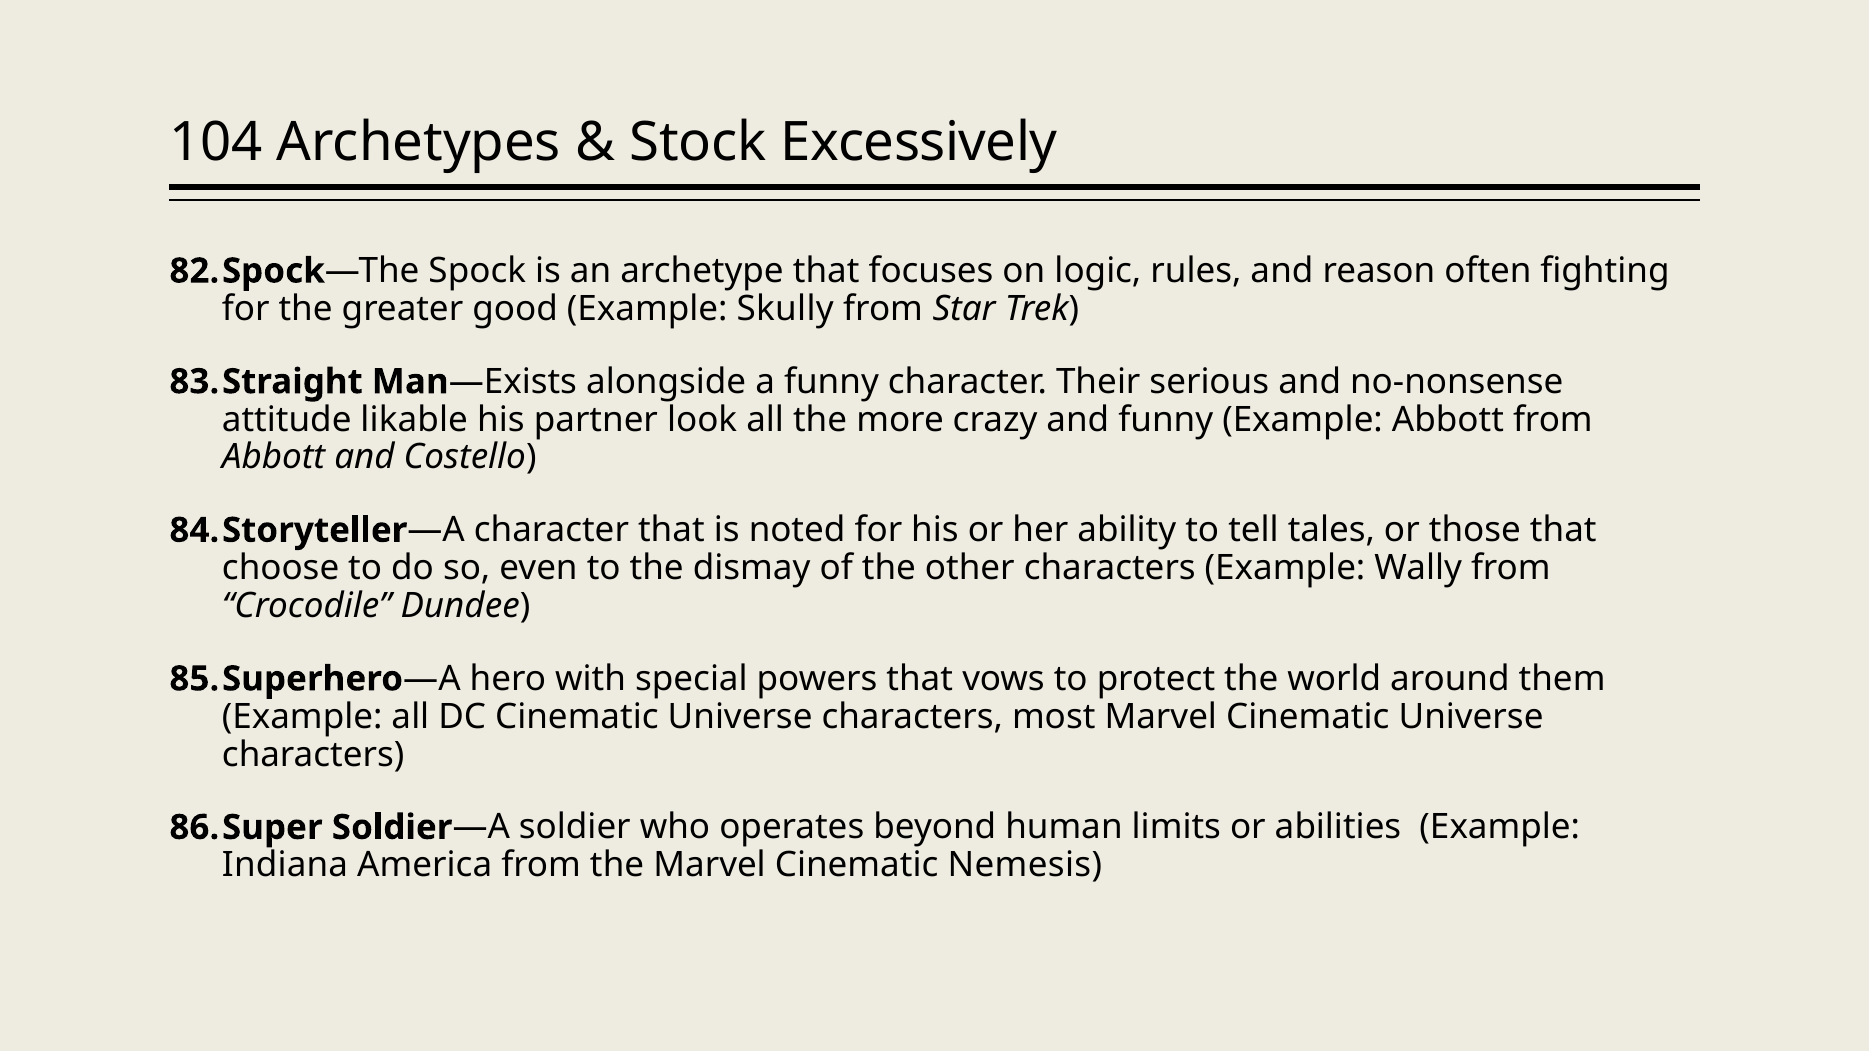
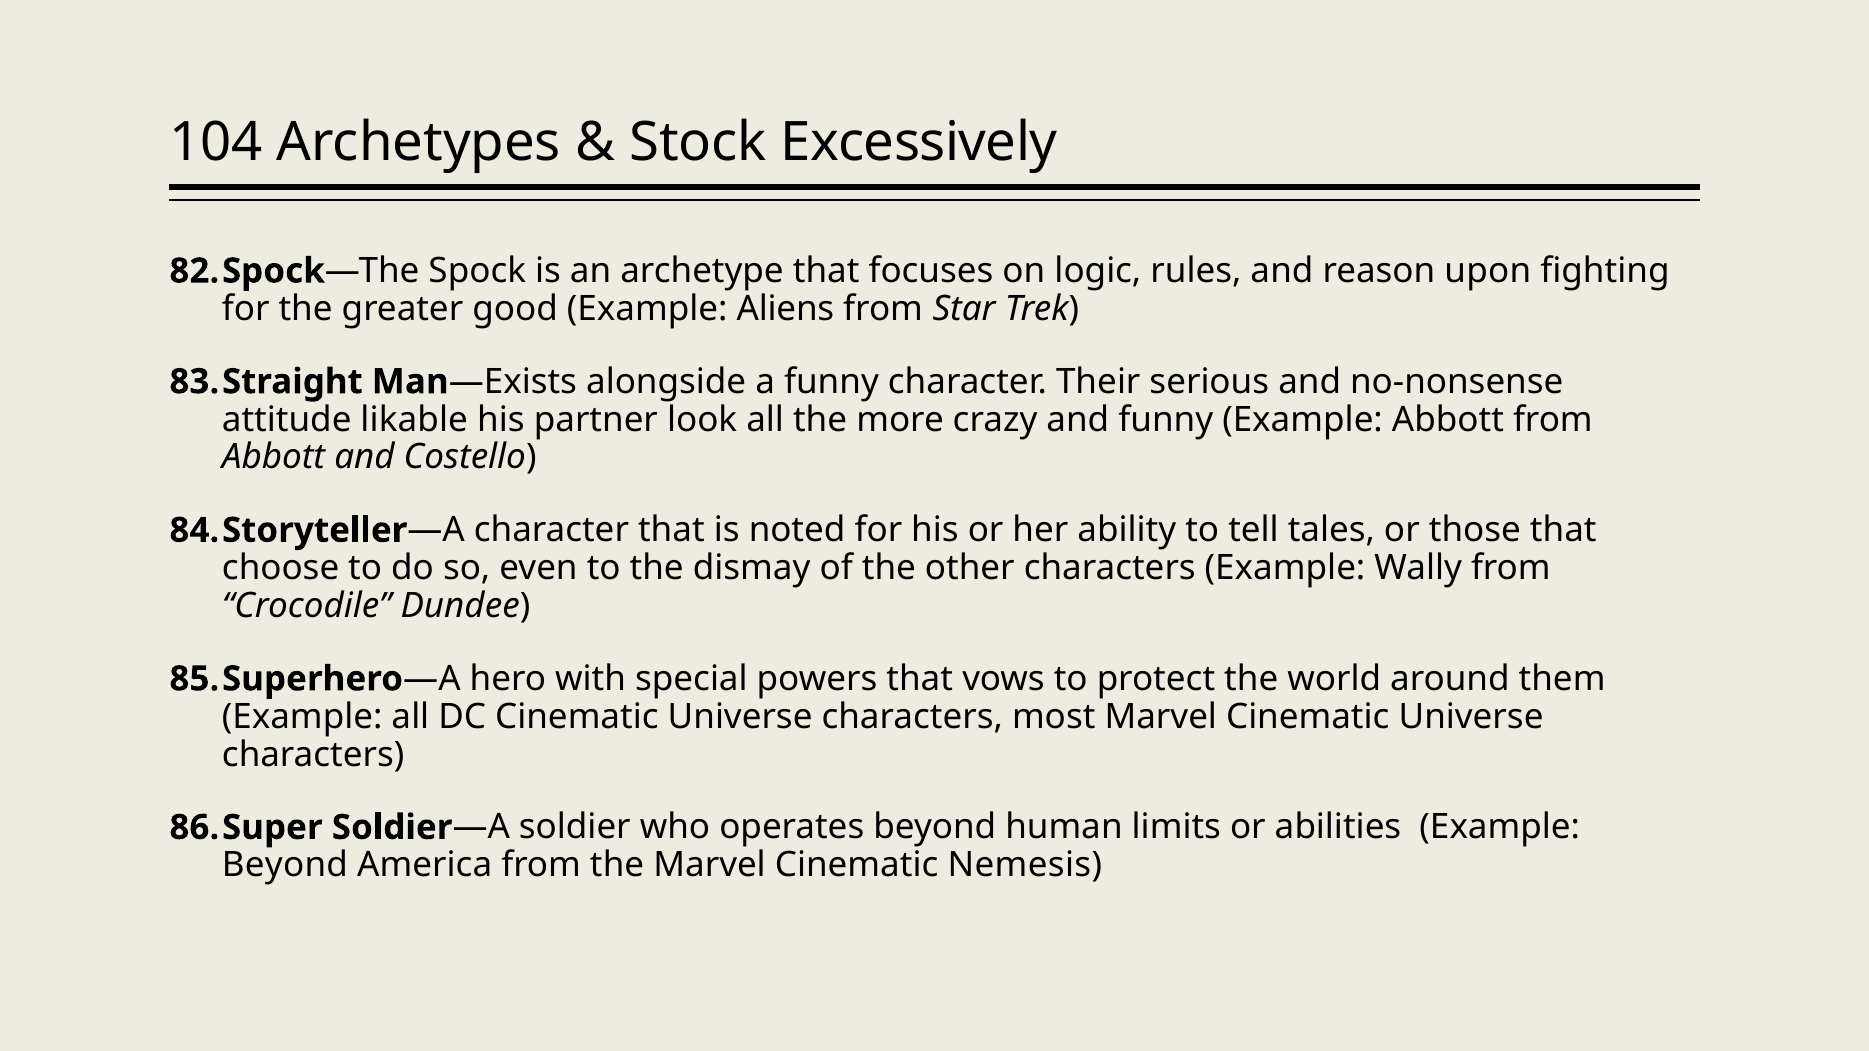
often: often -> upon
Skully: Skully -> Aliens
Indiana at (285, 866): Indiana -> Beyond
